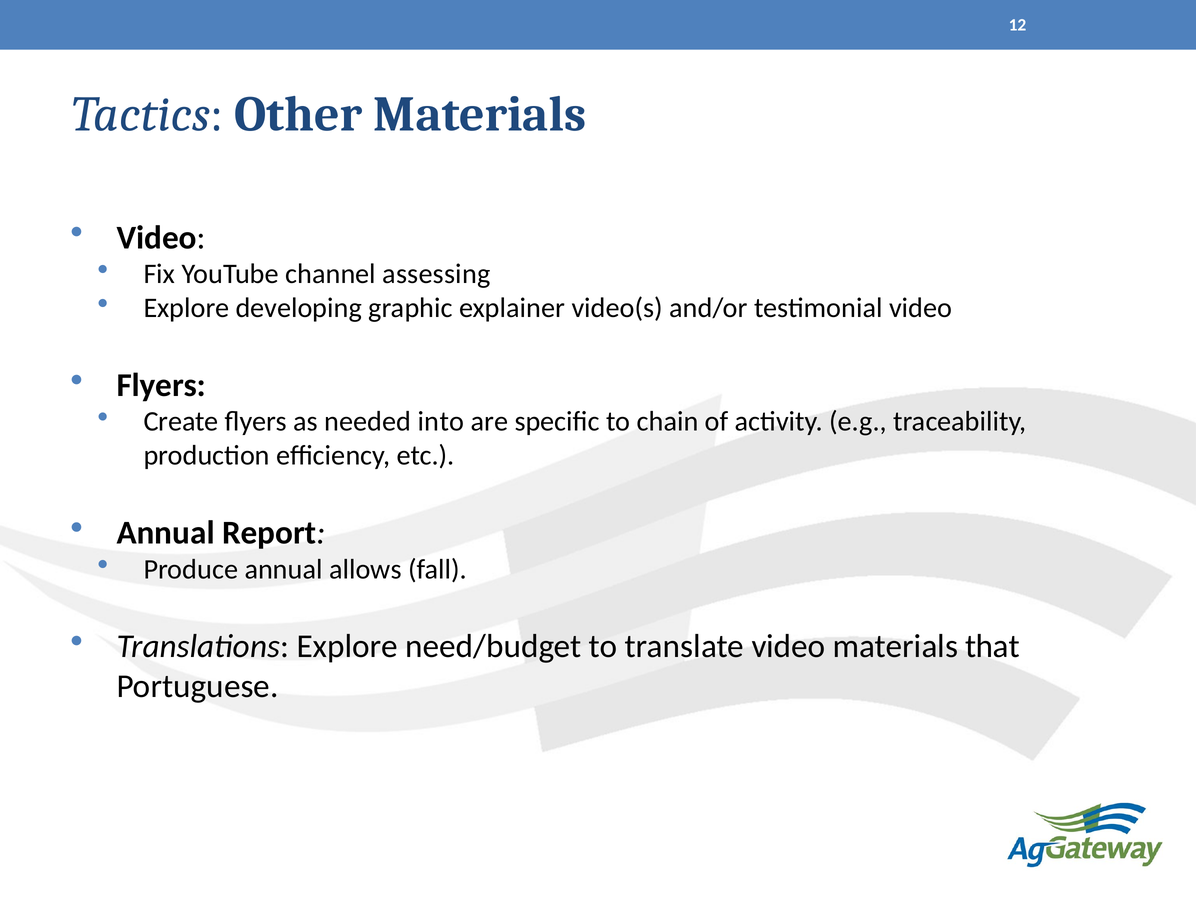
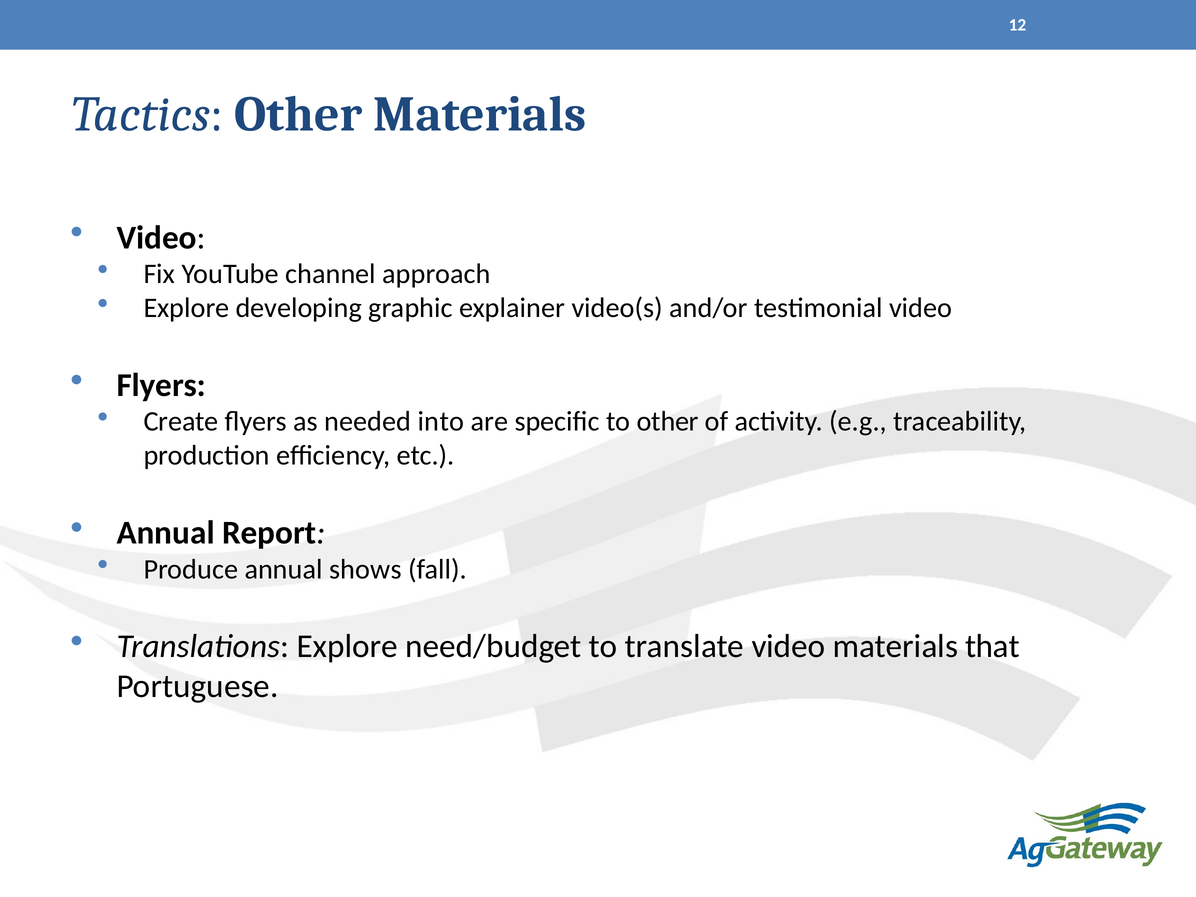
assessing: assessing -> approach
to chain: chain -> other
allows: allows -> shows
